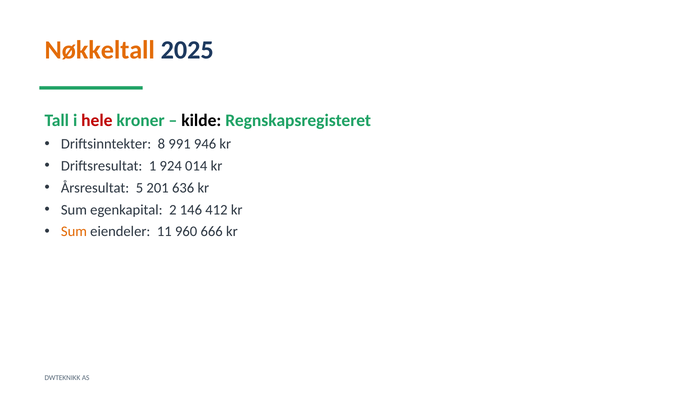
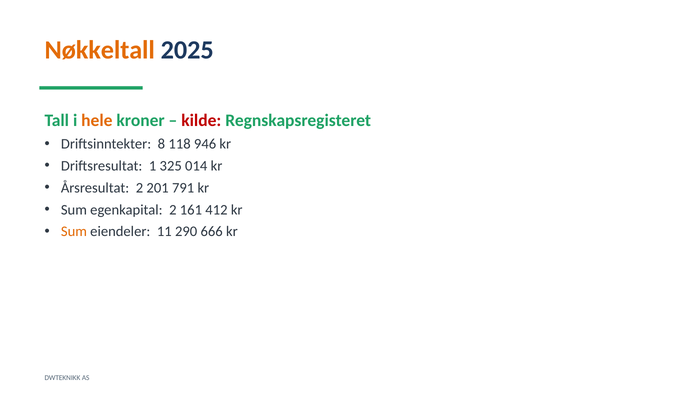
hele colour: red -> orange
kilde colour: black -> red
991: 991 -> 118
924: 924 -> 325
Årsresultat 5: 5 -> 2
636: 636 -> 791
146: 146 -> 161
960: 960 -> 290
